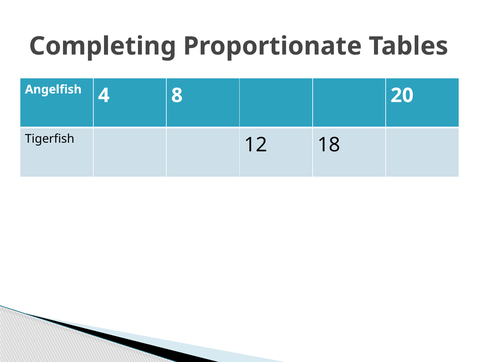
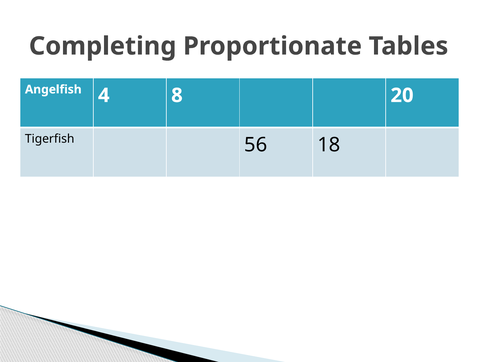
12: 12 -> 56
